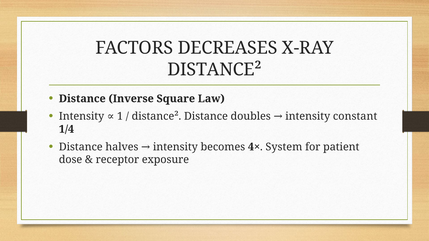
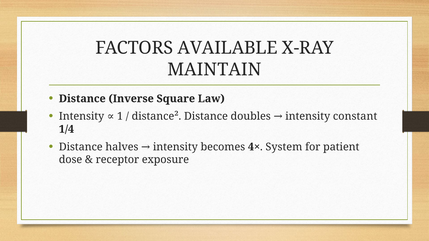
DECREASES: DECREASES -> AVAILABLE
DISTANCE² at (215, 70): DISTANCE² -> MAINTAIN
